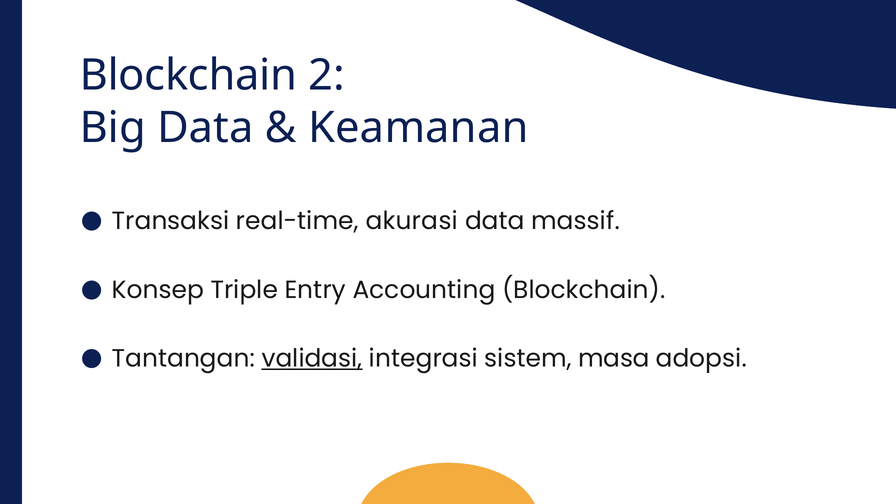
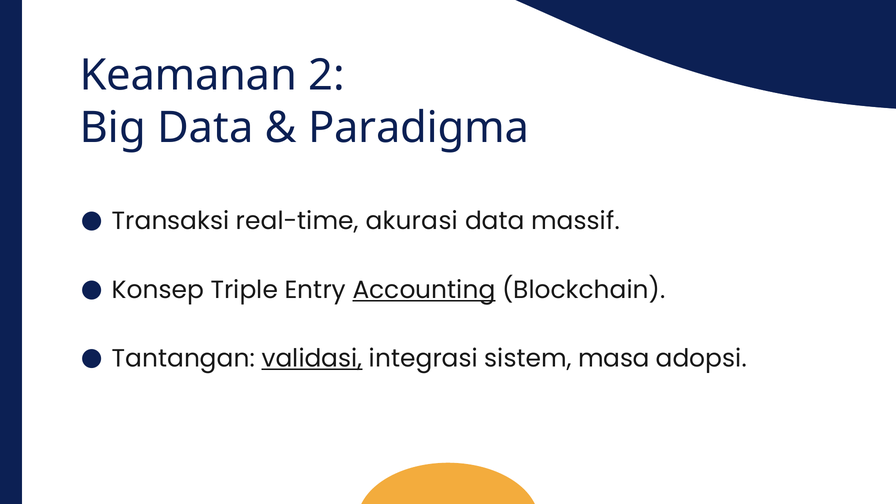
Blockchain at (188, 75): Blockchain -> Keamanan
Keamanan: Keamanan -> Paradigma
Accounting underline: none -> present
